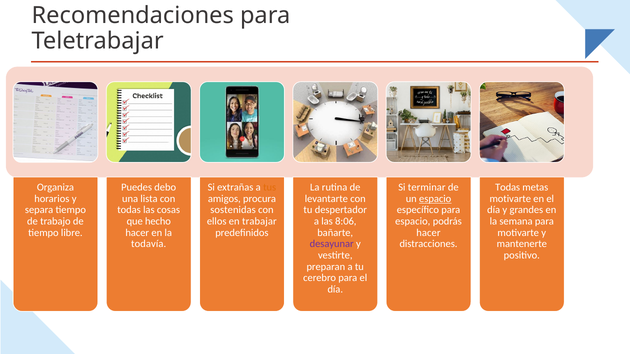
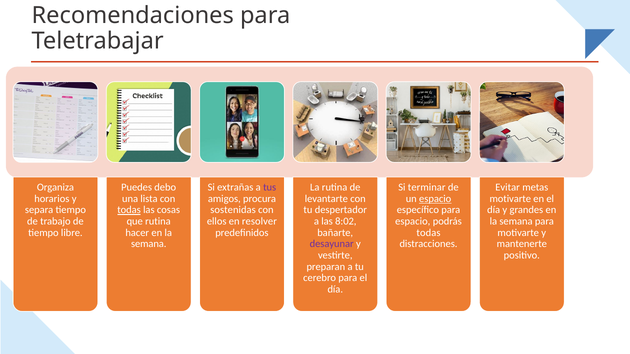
tus colour: orange -> purple
Todas at (508, 188): Todas -> Evitar
todas at (129, 210) underline: none -> present
que hecho: hecho -> rutina
trabajar: trabajar -> resolver
8:06: 8:06 -> 8:02
hacer at (428, 233): hacer -> todas
todavía at (149, 244): todavía -> semana
